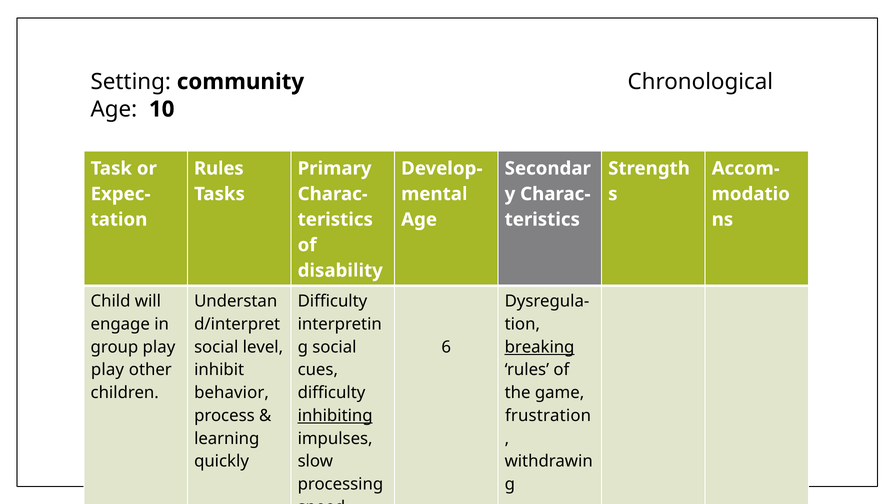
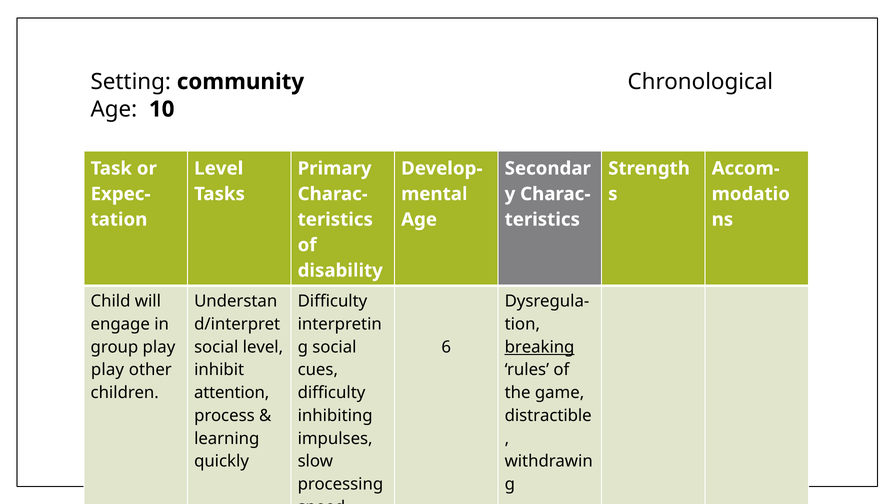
Rules at (219, 168): Rules -> Level
behavior: behavior -> attention
inhibiting underline: present -> none
frustration: frustration -> distractible
